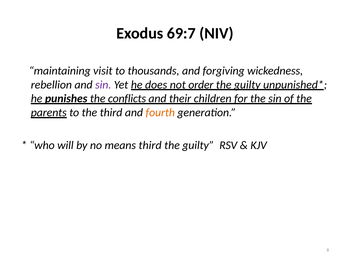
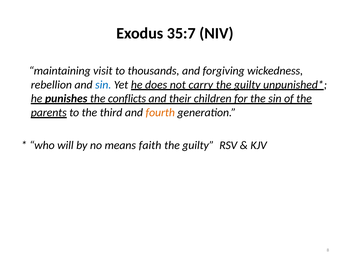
69:7: 69:7 -> 35:7
sin at (103, 85) colour: purple -> blue
order: order -> carry
means third: third -> faith
